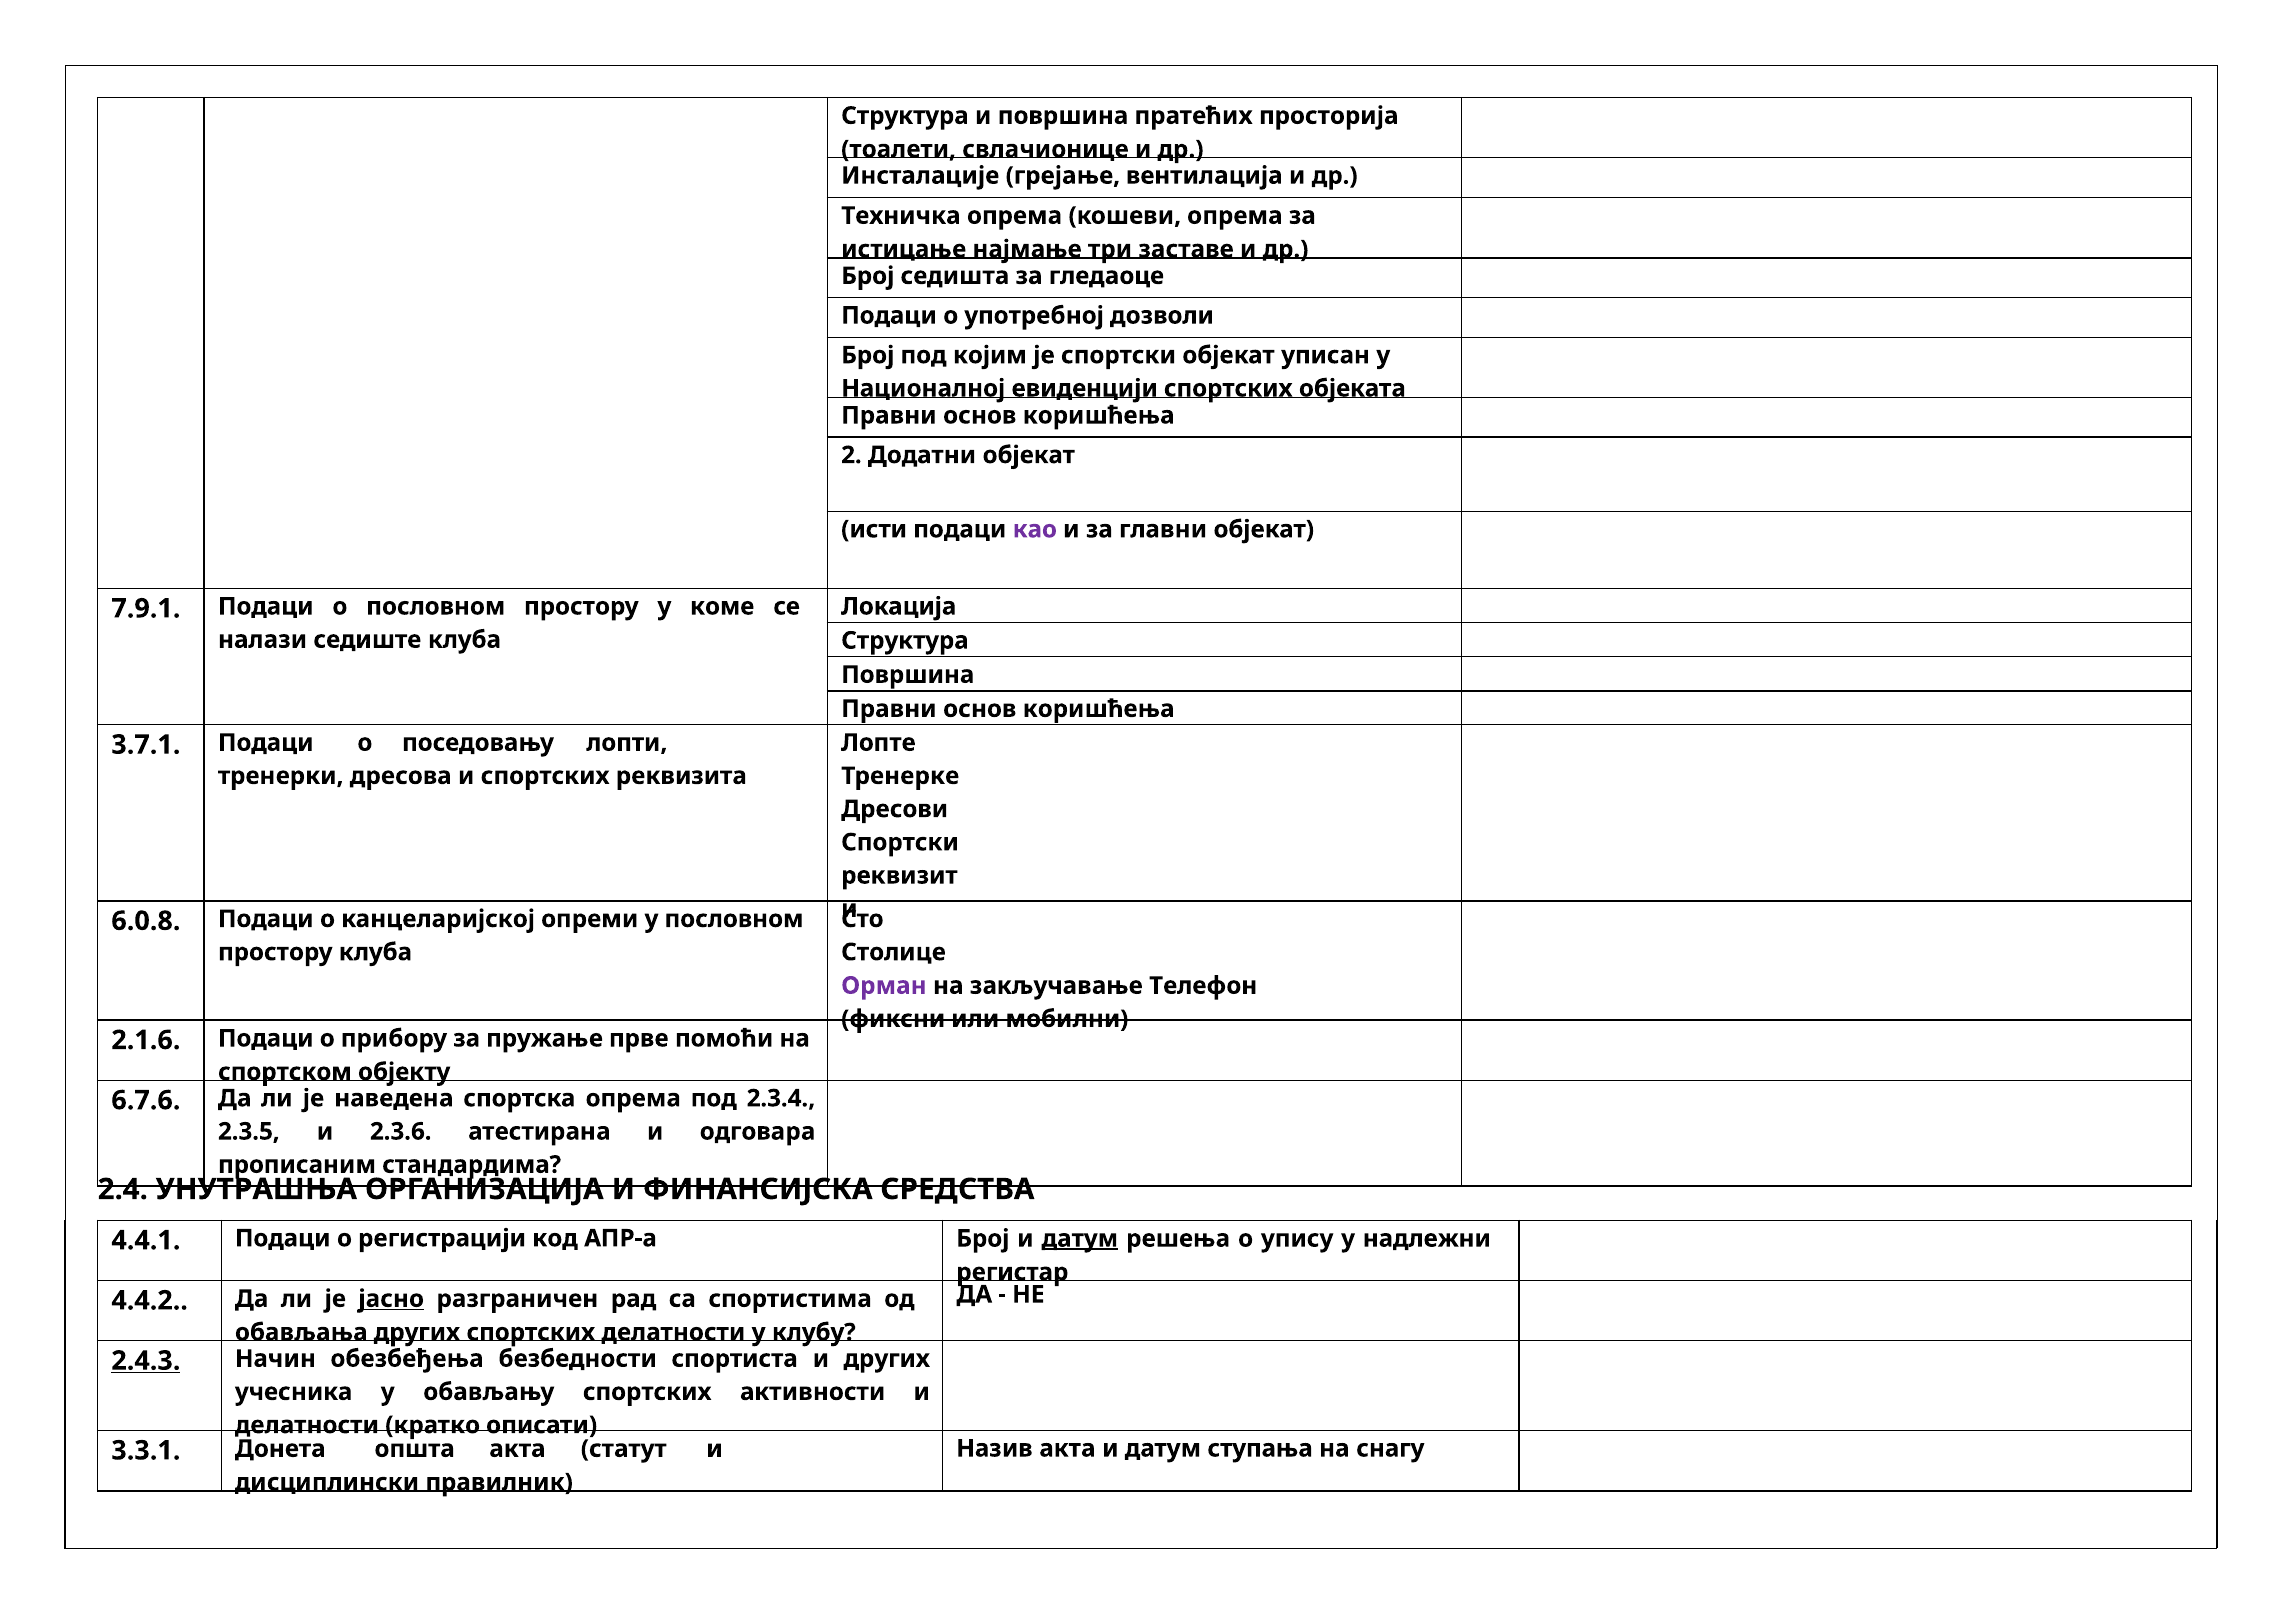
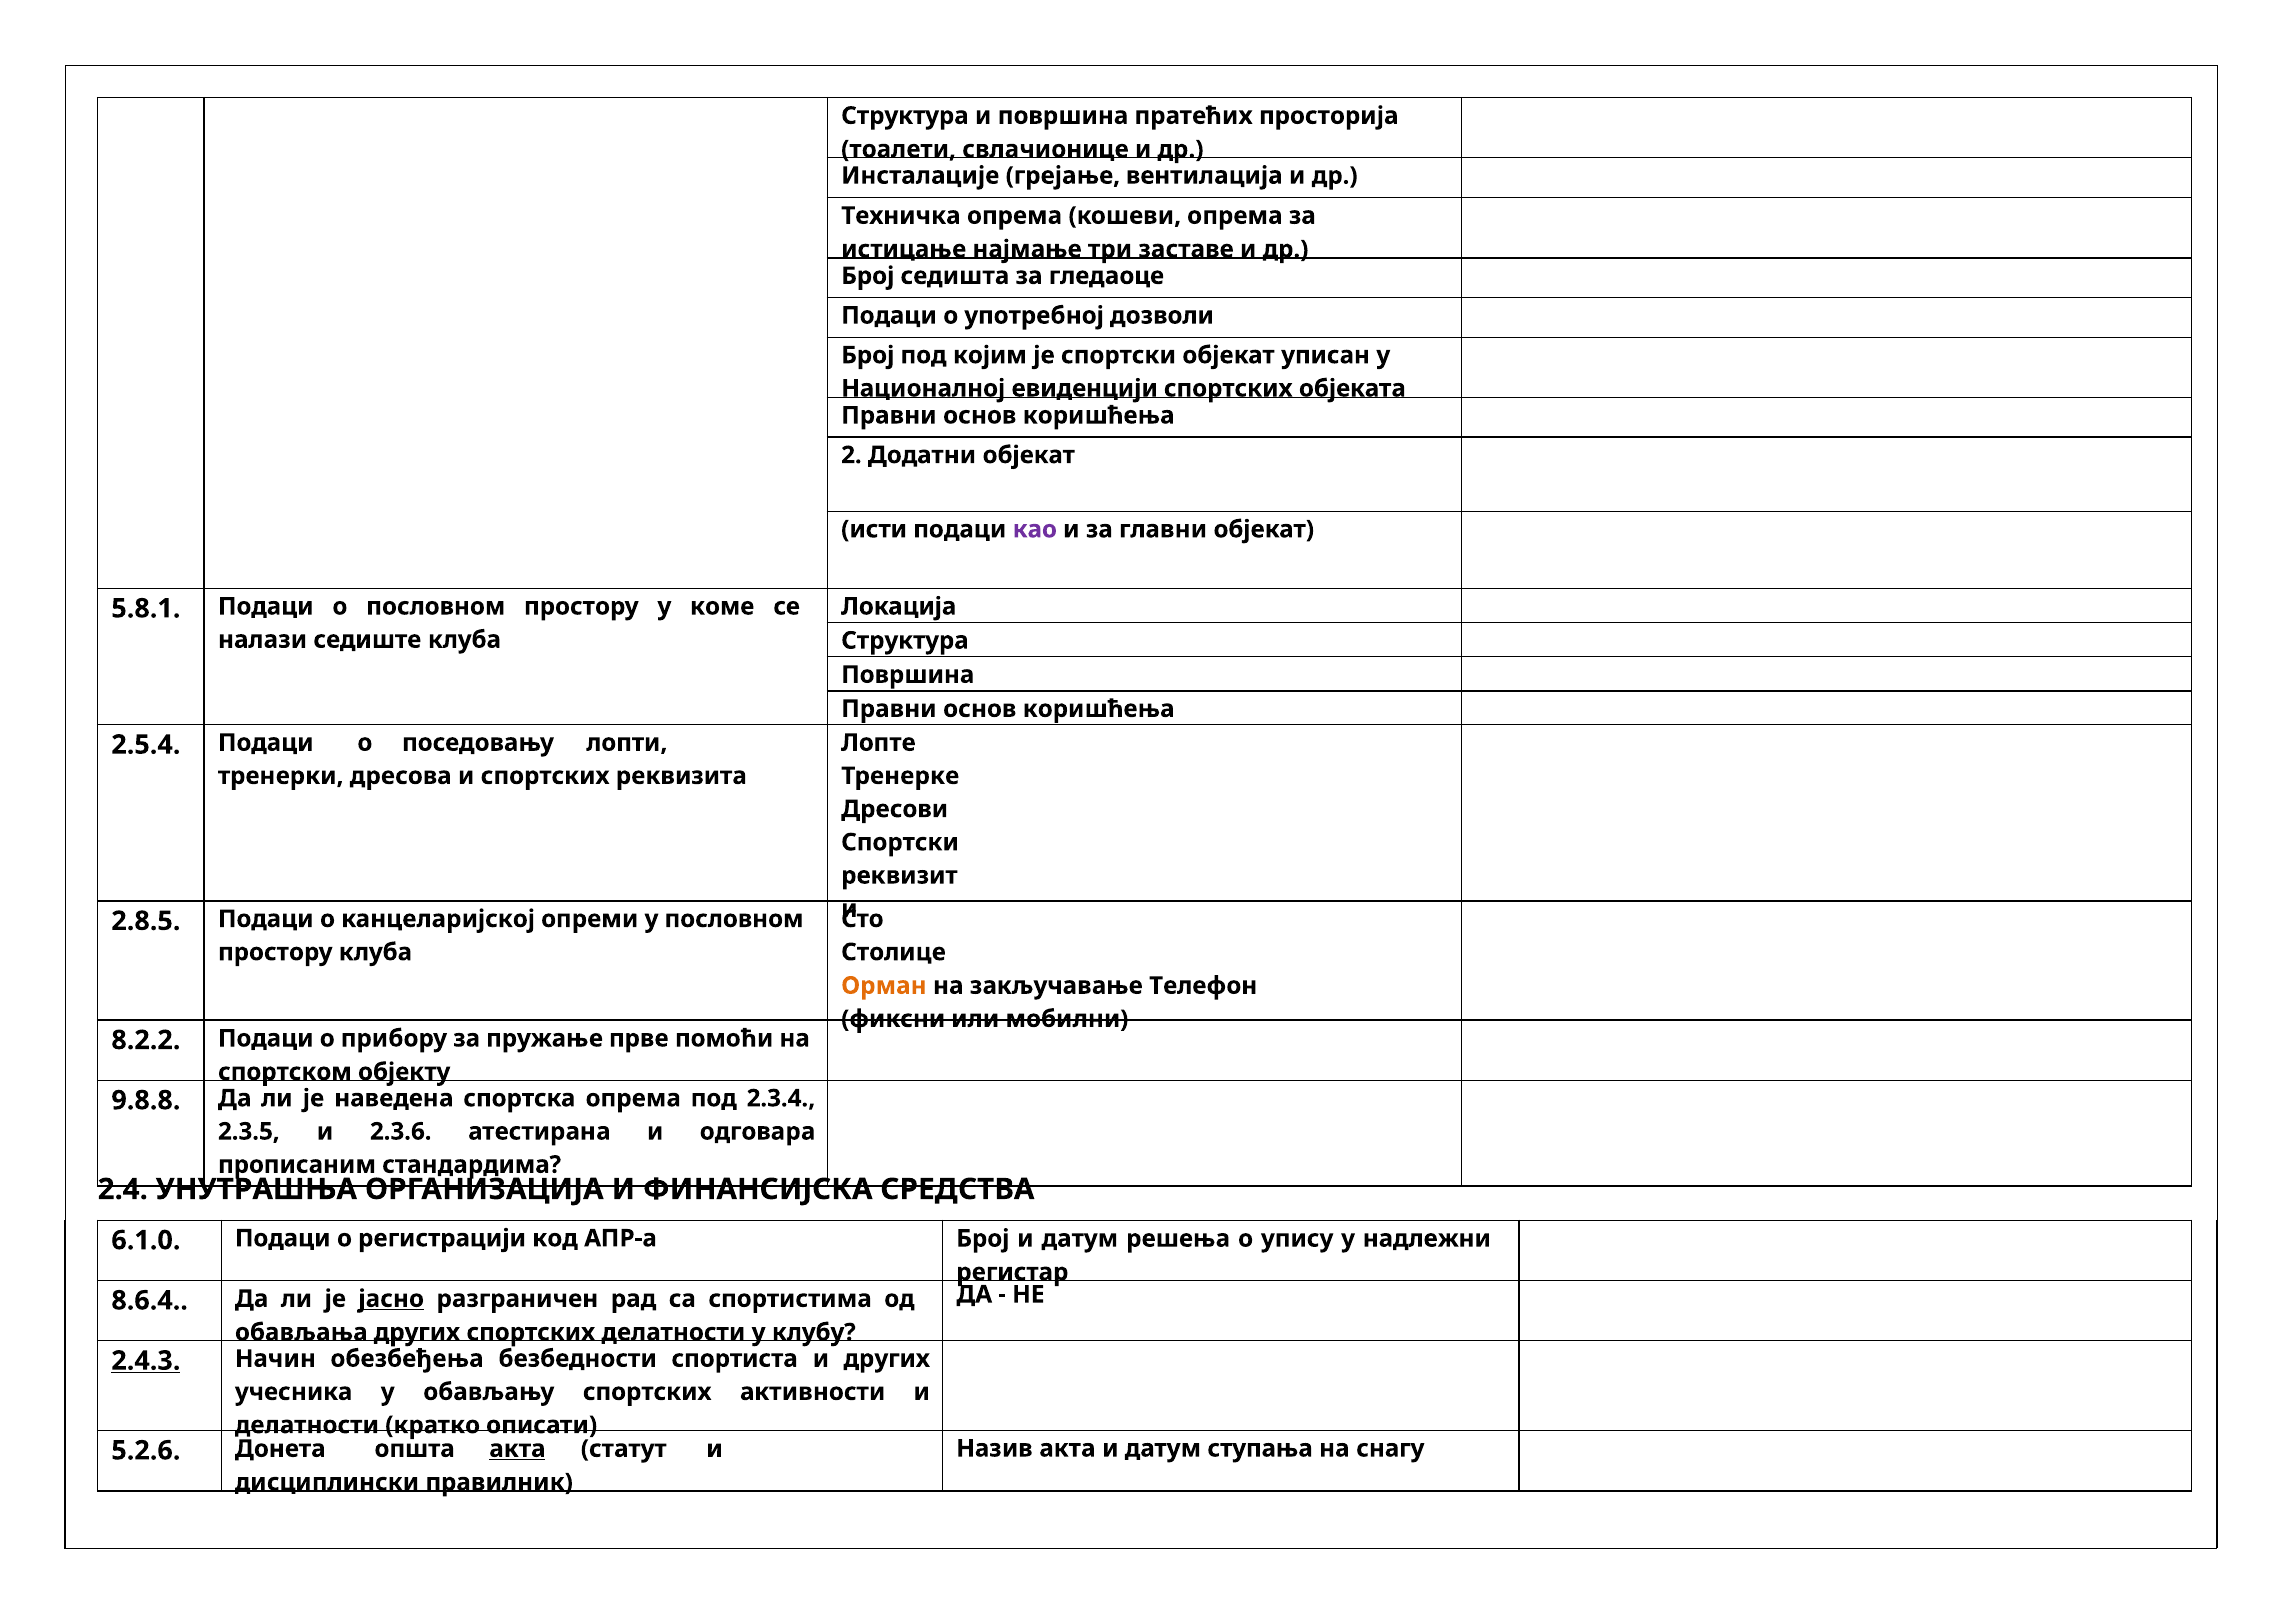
7.9.1: 7.9.1 -> 5.8.1
3.7.1: 3.7.1 -> 2.5.4
6.0.8: 6.0.8 -> 2.8.5
Орман colour: purple -> orange
2.1.6: 2.1.6 -> 8.2.2
6.7.6: 6.7.6 -> 9.8.8
4.4.1: 4.4.1 -> 6.1.0
датум at (1080, 1238) underline: present -> none
4.4.2: 4.4.2 -> 8.6.4
3.3.1: 3.3.1 -> 5.2.6
акта at (517, 1448) underline: none -> present
